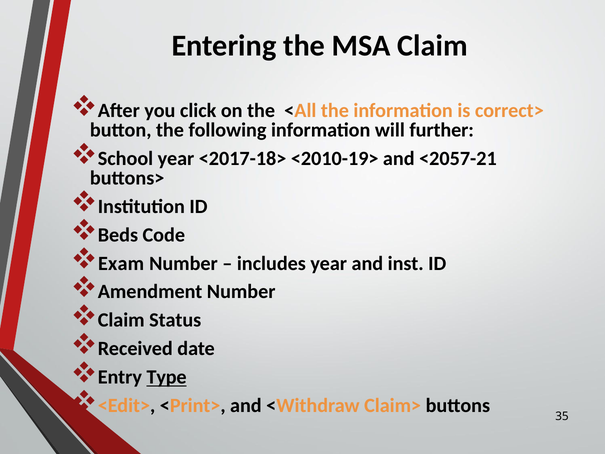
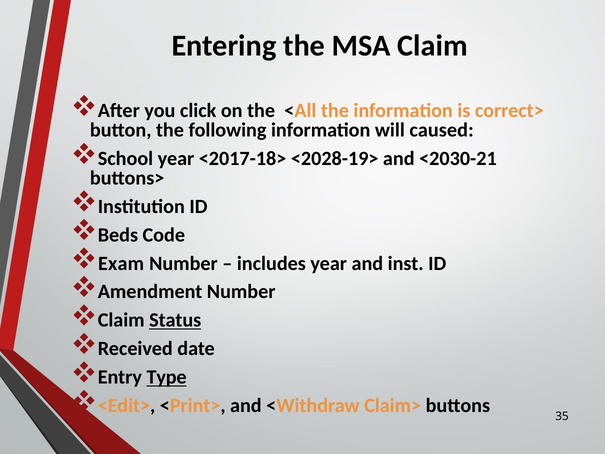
further: further -> caused
<2010-19>: <2010-19> -> <2028-19>
<2057-21: <2057-21 -> <2030-21
Status underline: none -> present
